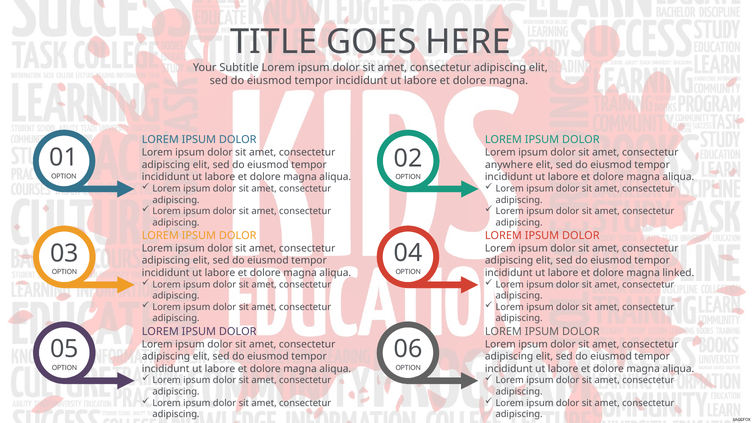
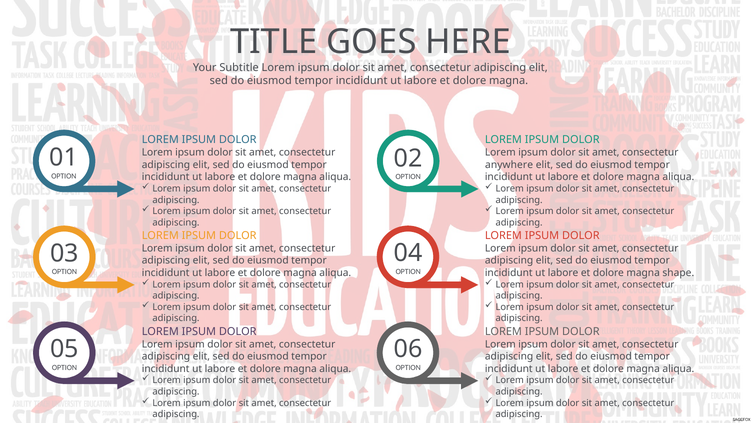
linked: linked -> shape
